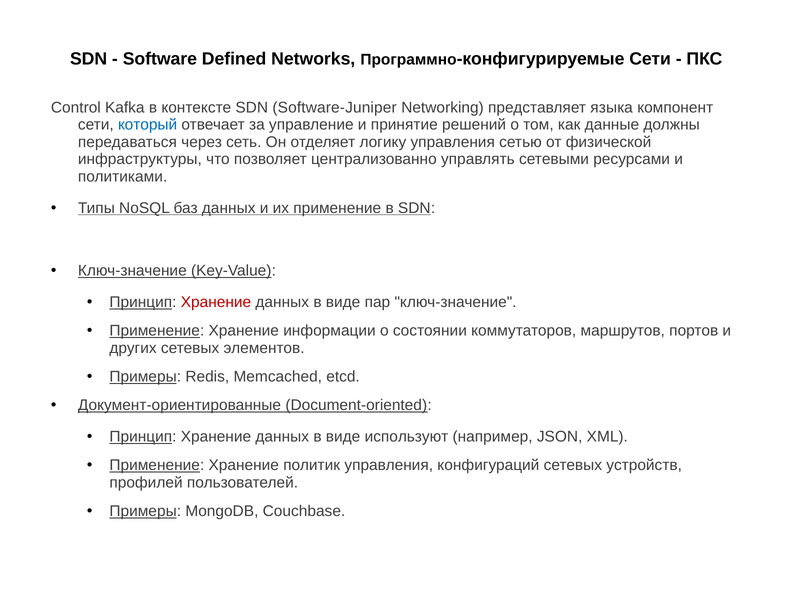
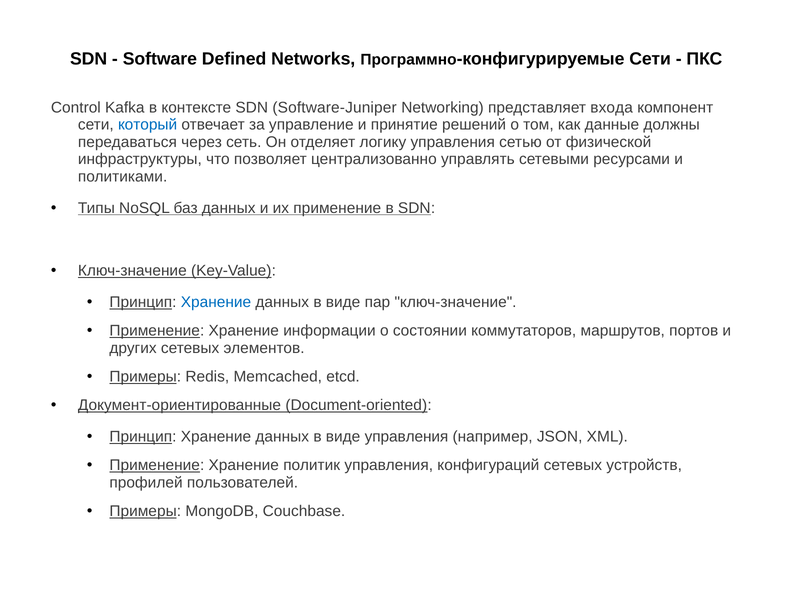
языка: языка -> входа
Хранение at (216, 302) colour: red -> blue
виде используют: используют -> управления
